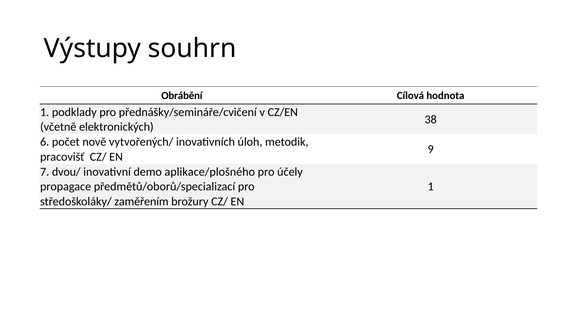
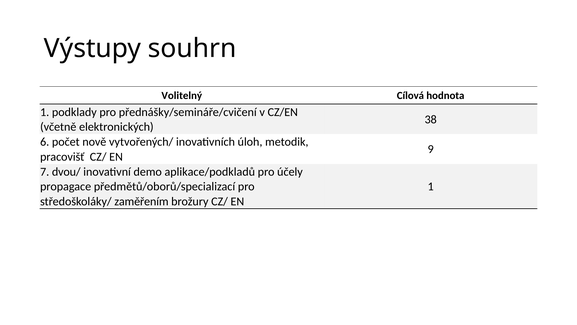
Obrábění: Obrábění -> Volitelný
aplikace/plošného: aplikace/plošného -> aplikace/podkladů
